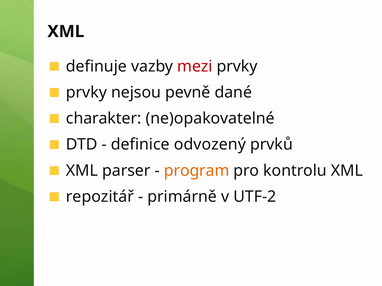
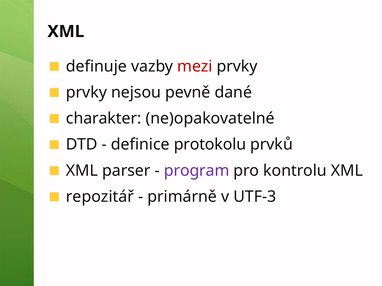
odvozený: odvozený -> protokolu
program colour: orange -> purple
UTF-2: UTF-2 -> UTF-3
